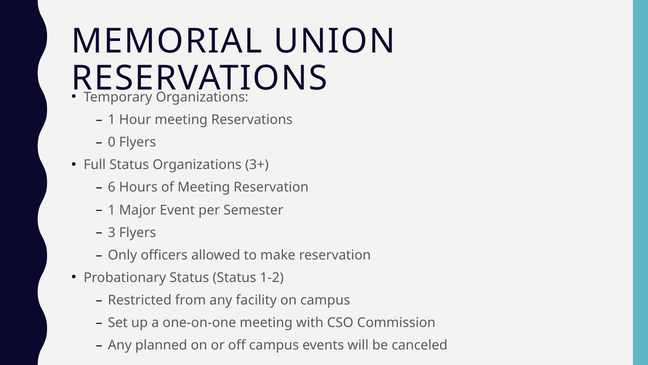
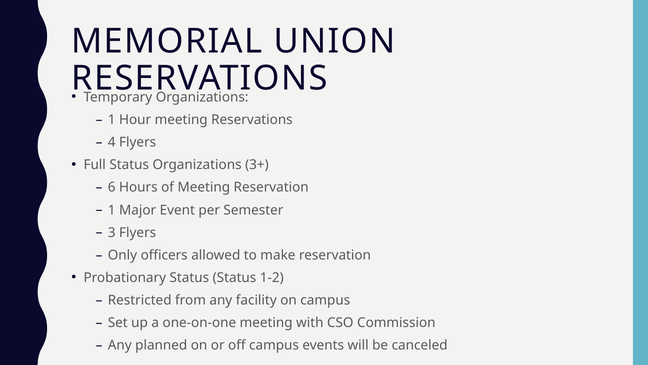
0: 0 -> 4
